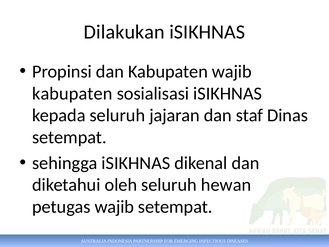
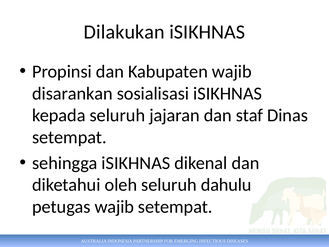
kabupaten at (72, 93): kabupaten -> disarankan
hewan: hewan -> dahulu
